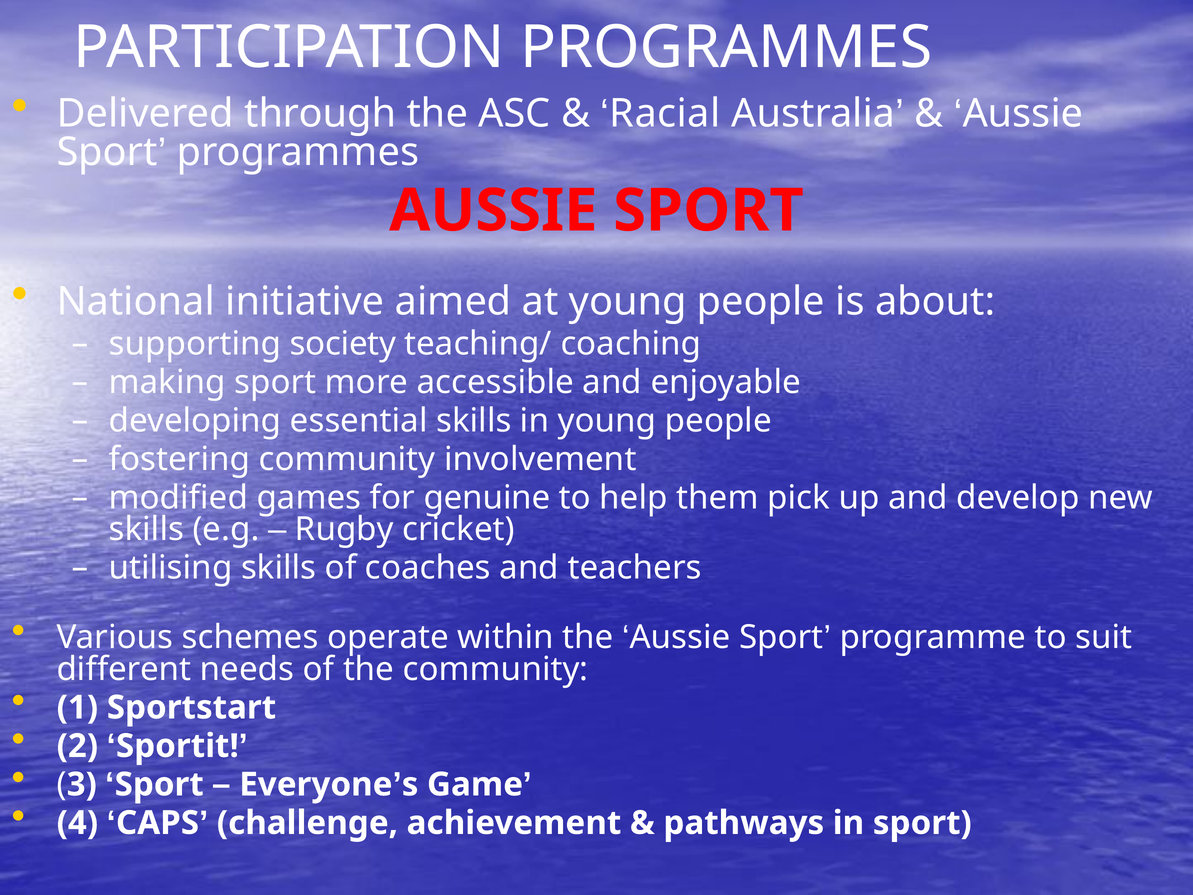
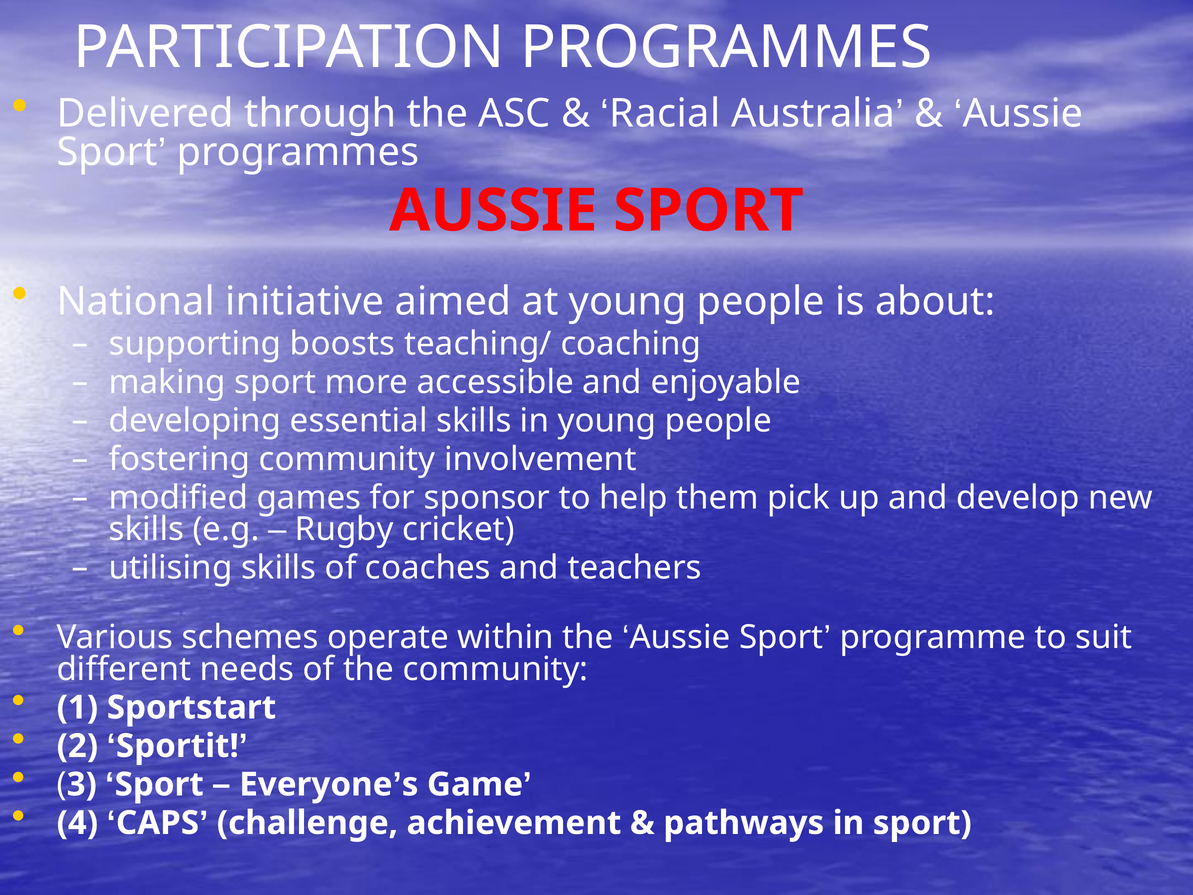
society: society -> boosts
genuine: genuine -> sponsor
